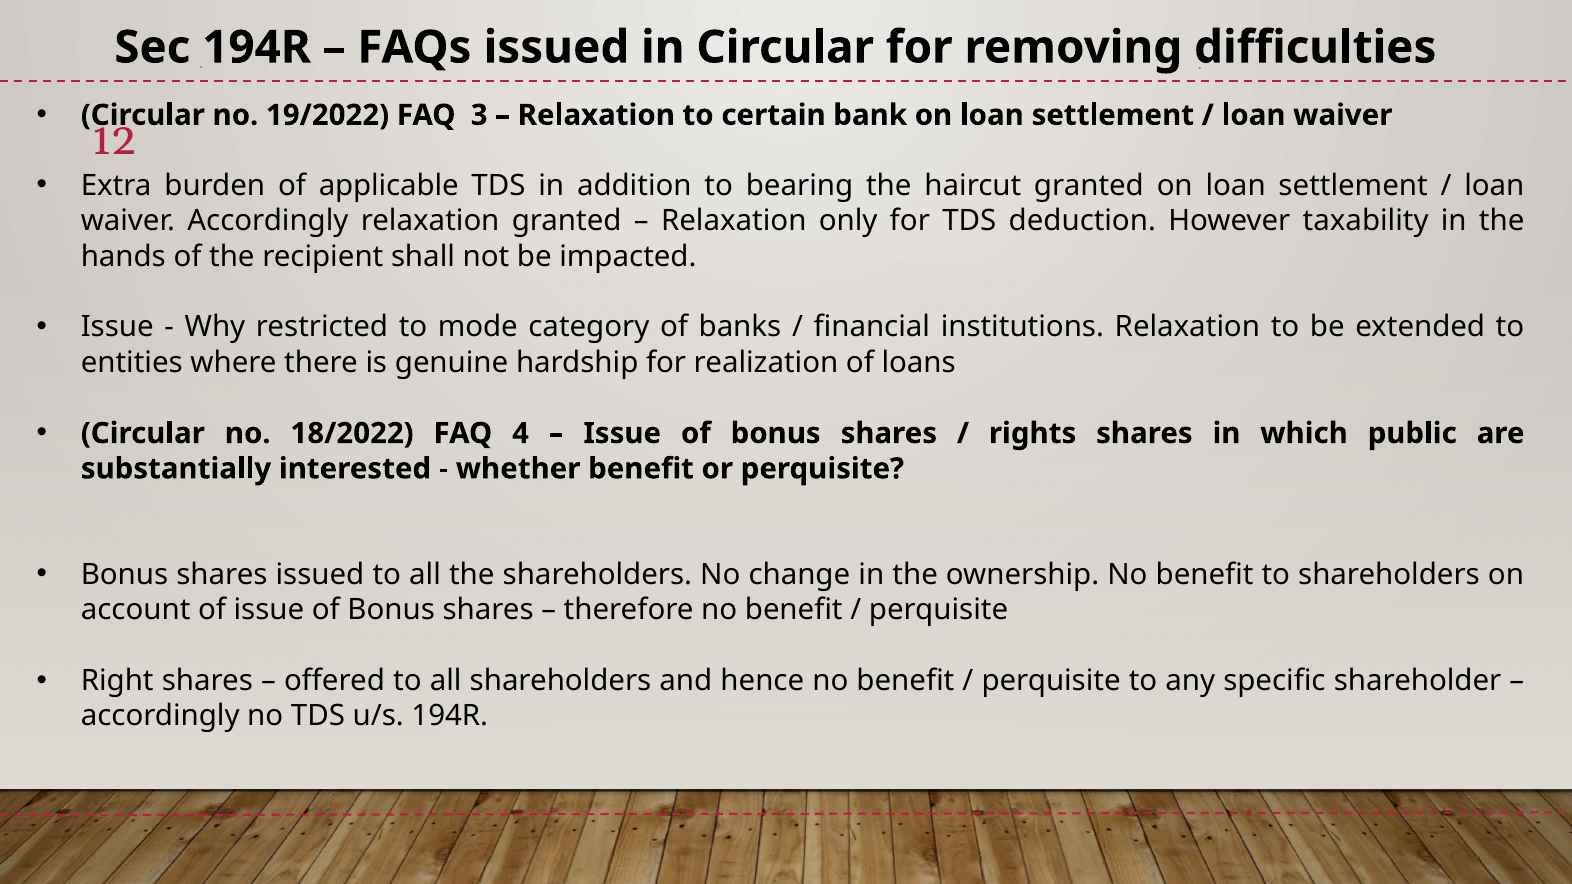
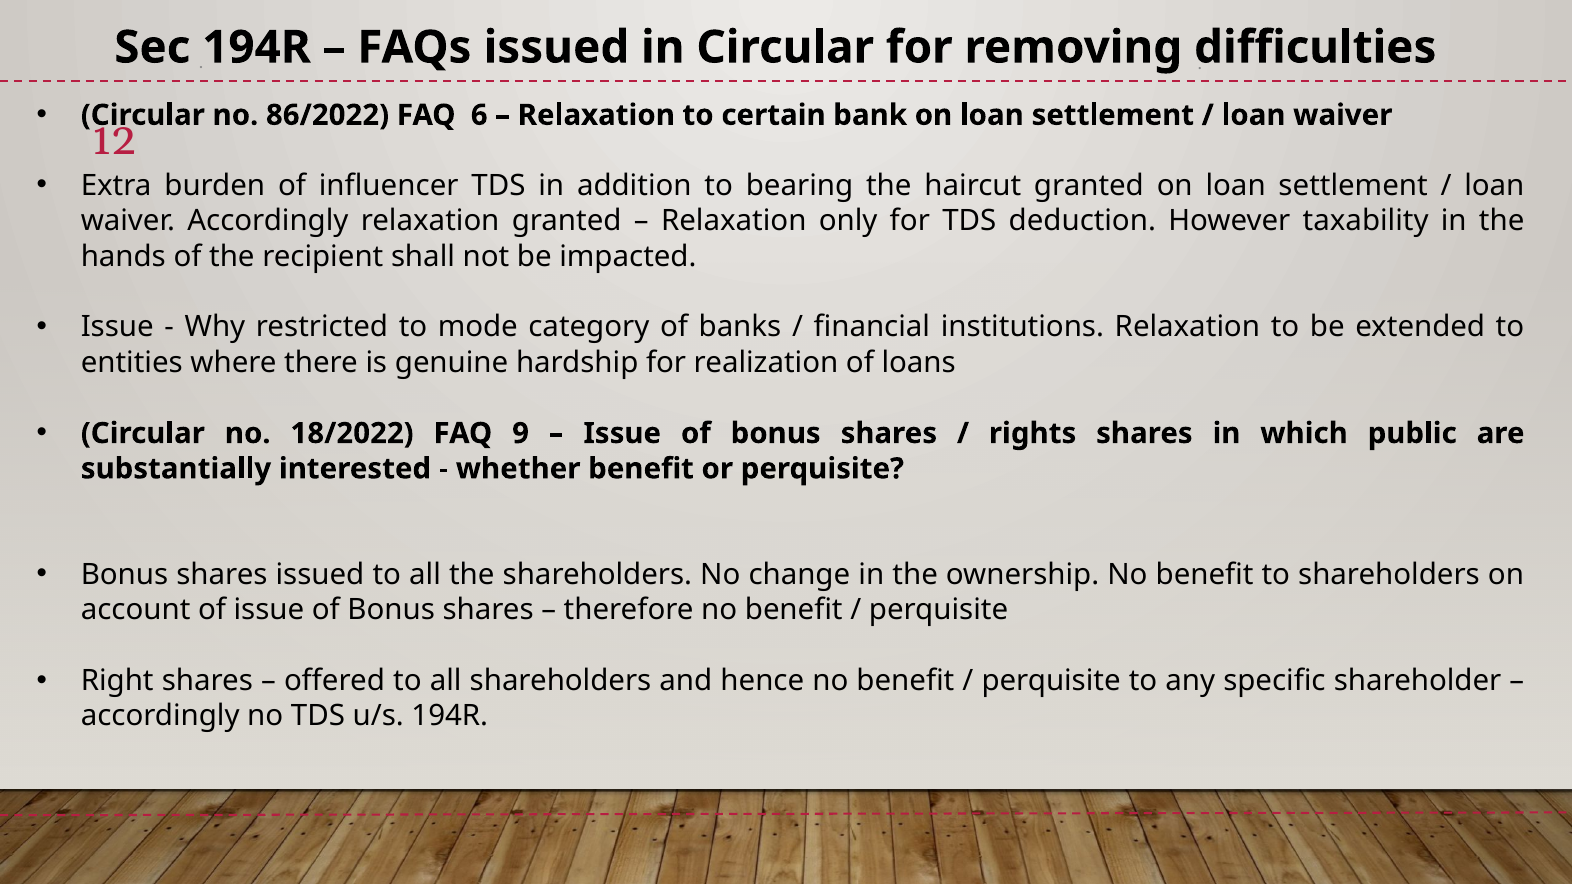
19/2022: 19/2022 -> 86/2022
3: 3 -> 6
applicable: applicable -> influencer
4: 4 -> 9
